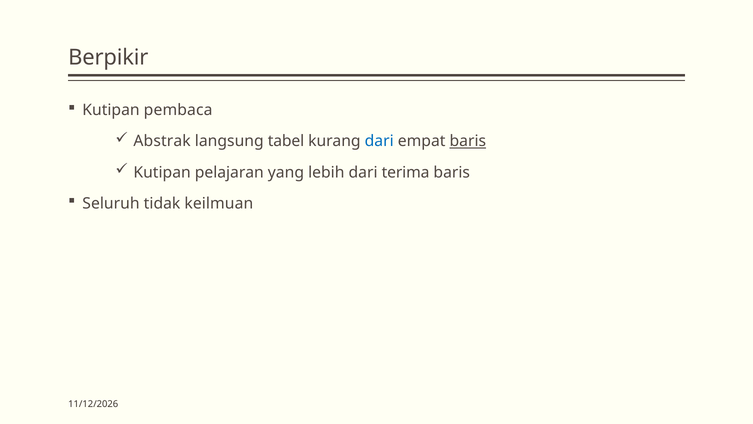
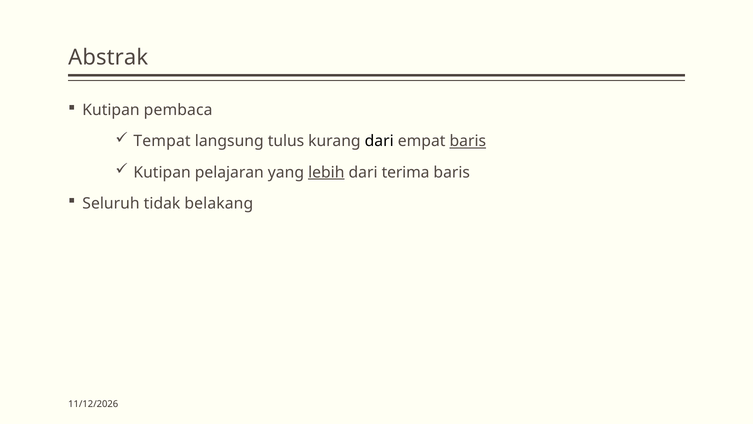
Berpikir: Berpikir -> Abstrak
Abstrak: Abstrak -> Tempat
tabel: tabel -> tulus
dari at (379, 141) colour: blue -> black
lebih underline: none -> present
keilmuan: keilmuan -> belakang
